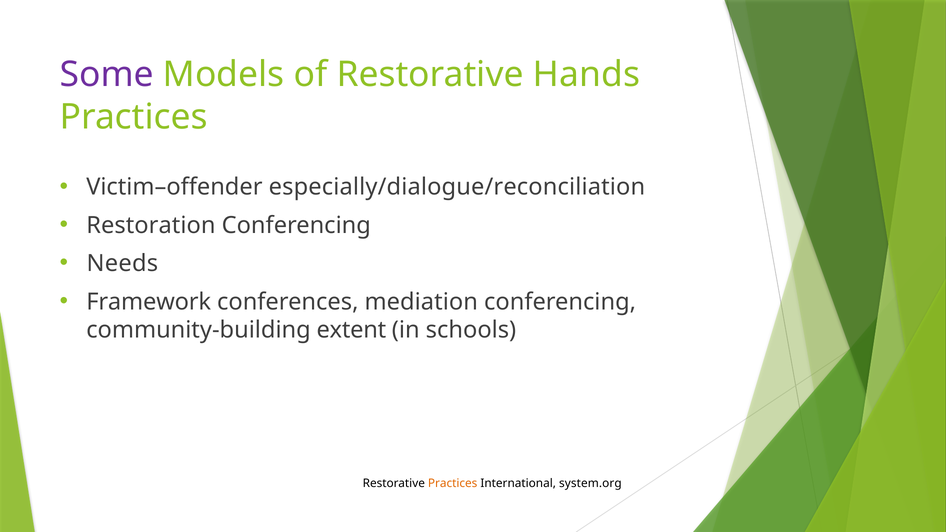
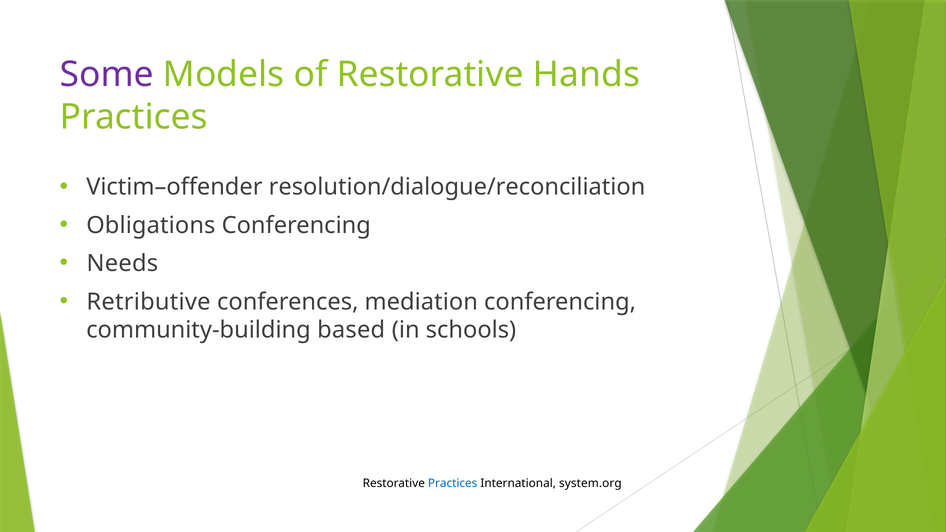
especially/dialogue/reconciliation: especially/dialogue/reconciliation -> resolution/dialogue/reconciliation
Restoration: Restoration -> Obligations
Framework: Framework -> Retributive
extent: extent -> based
Practices at (453, 484) colour: orange -> blue
